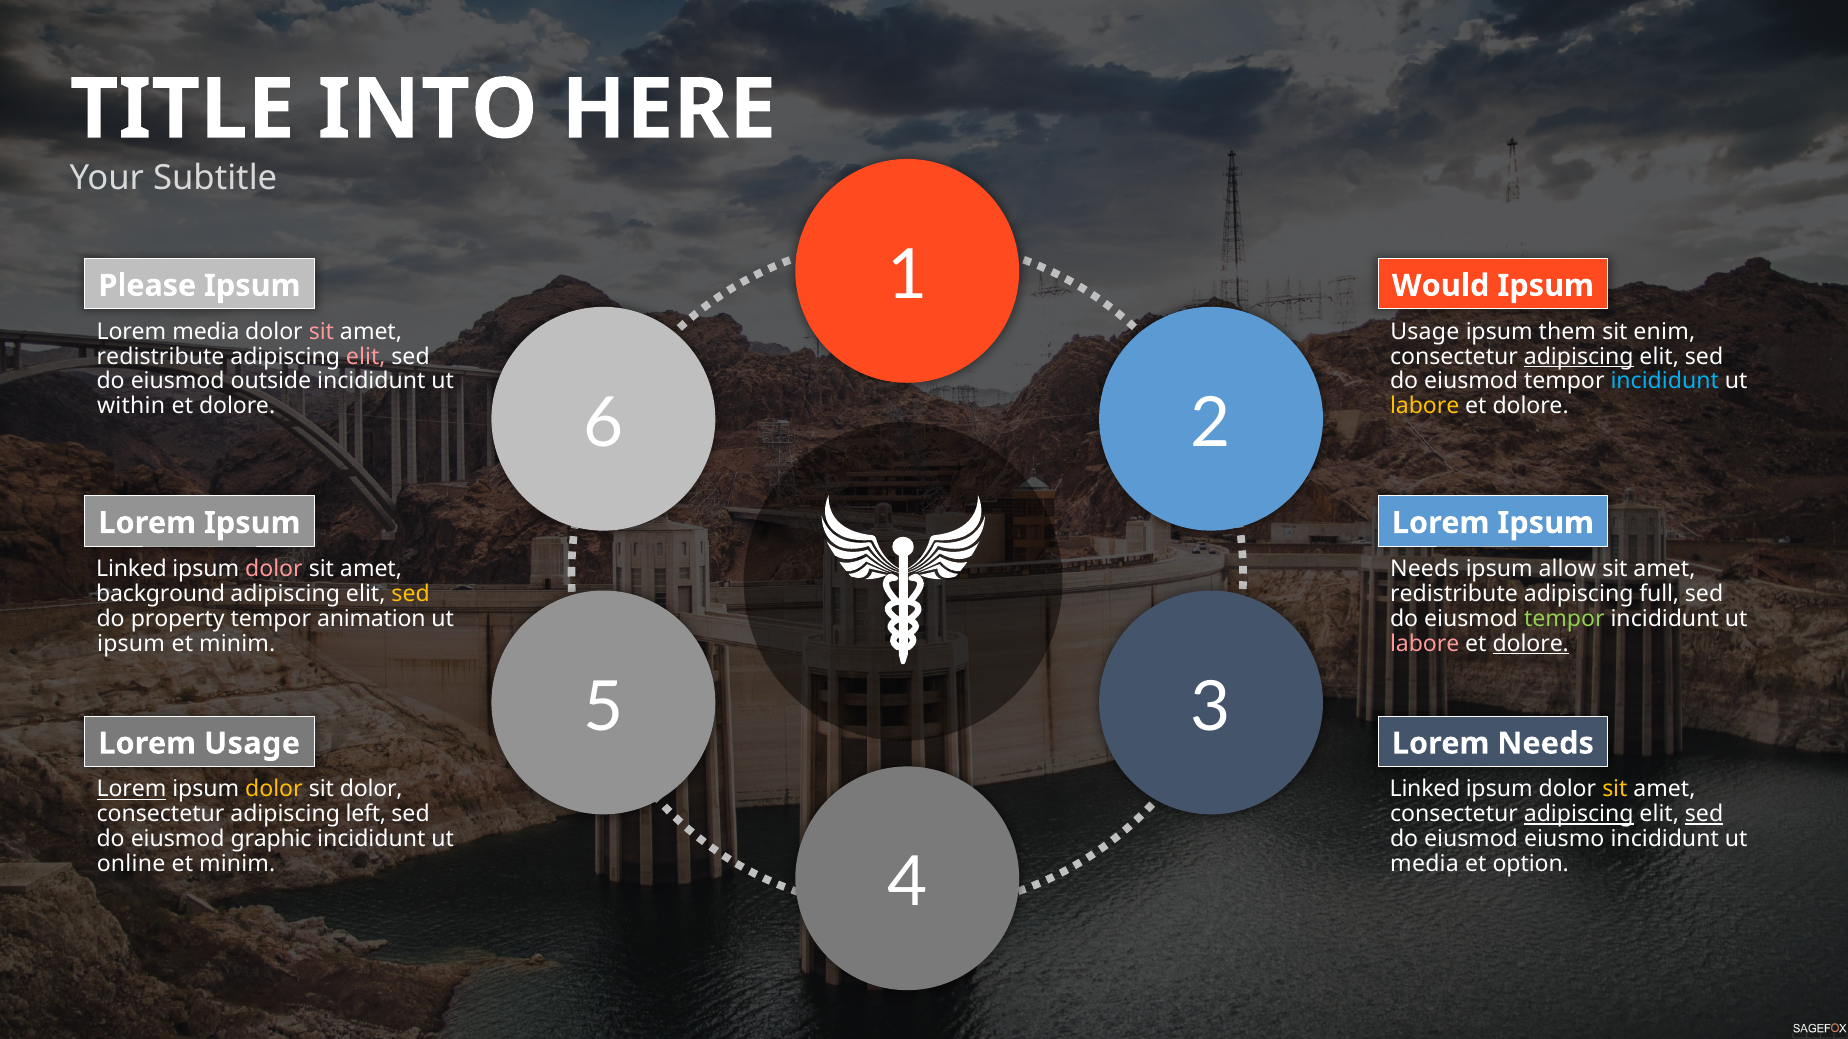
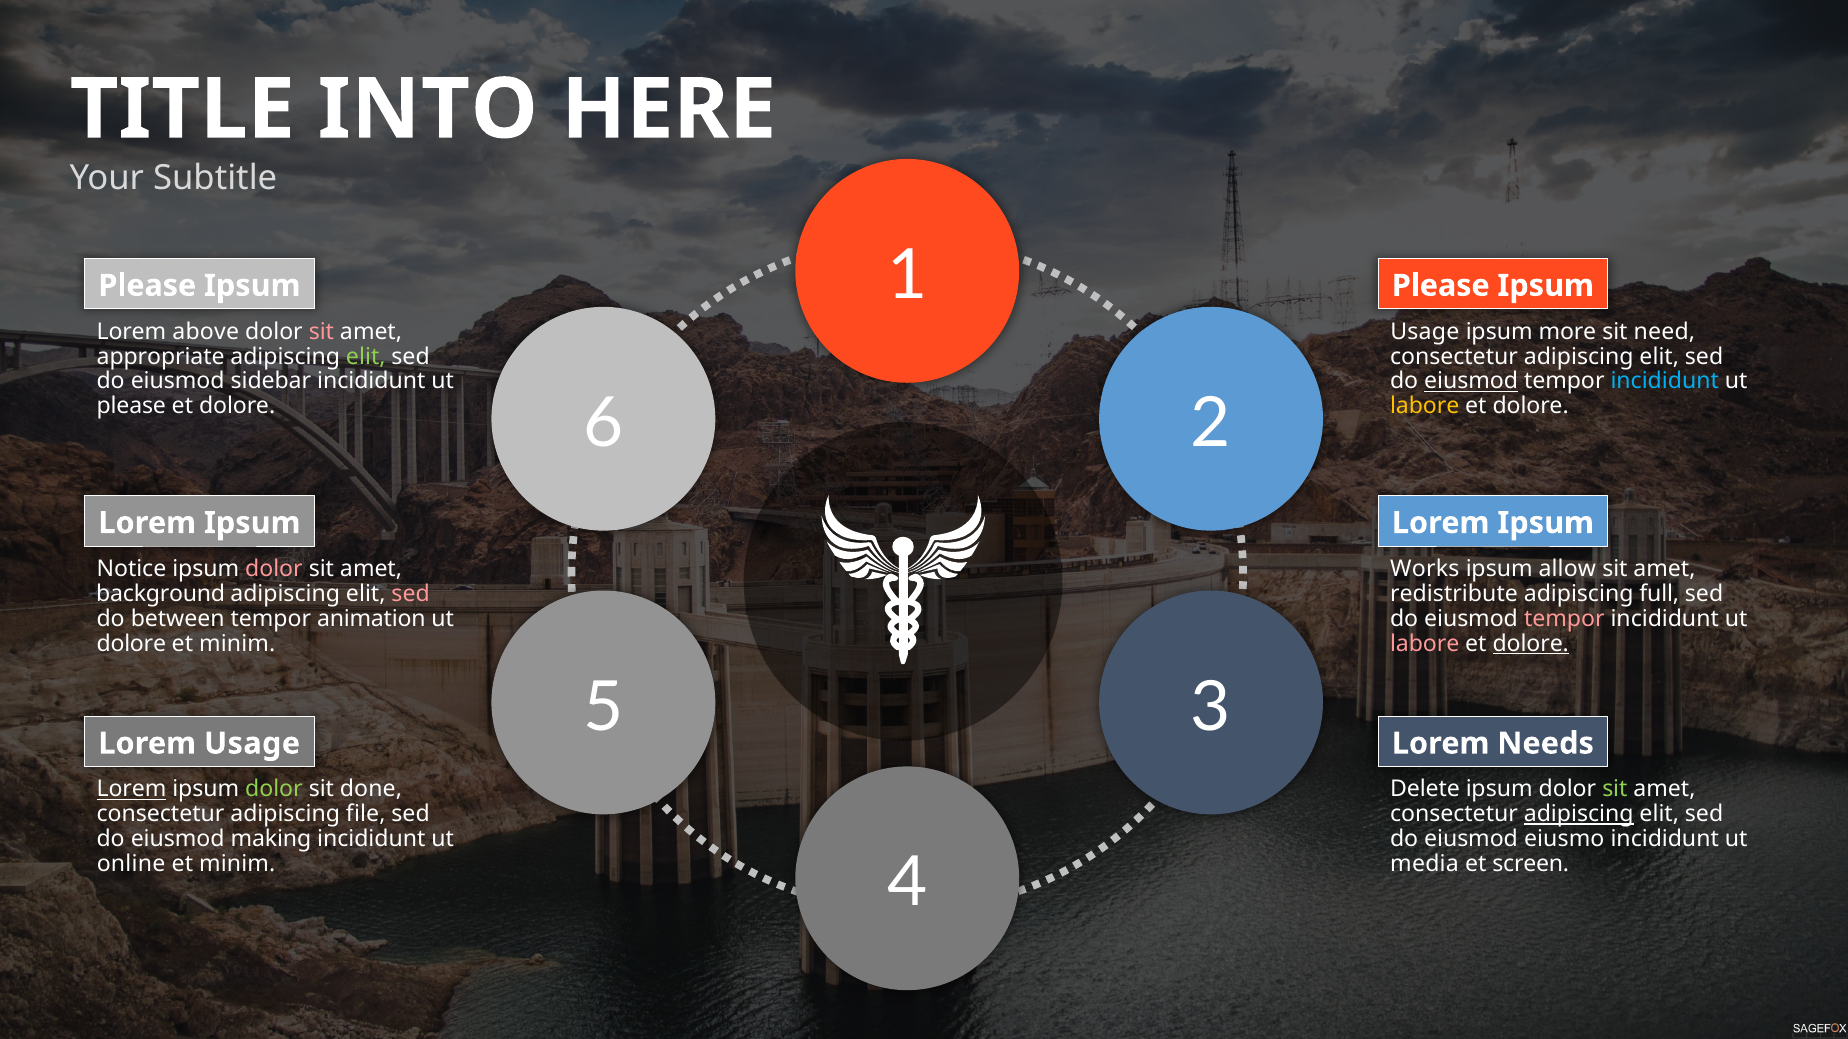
Would at (1441, 286): Would -> Please
Lorem media: media -> above
them: them -> more
enim: enim -> need
redistribute at (161, 357): redistribute -> appropriate
elit at (366, 357) colour: pink -> light green
adipiscing at (1579, 357) underline: present -> none
outside: outside -> sidebar
eiusmod at (1471, 382) underline: none -> present
within at (131, 406): within -> please
Linked at (132, 569): Linked -> Notice
Needs at (1425, 569): Needs -> Works
sed at (411, 594) colour: yellow -> pink
property: property -> between
tempor at (1564, 619) colour: light green -> pink
ipsum at (131, 644): ipsum -> dolore
dolor at (274, 790) colour: yellow -> light green
sit dolor: dolor -> done
Linked at (1425, 790): Linked -> Delete
sit at (1615, 790) colour: yellow -> light green
left: left -> file
sed at (1704, 815) underline: present -> none
graphic: graphic -> making
option: option -> screen
